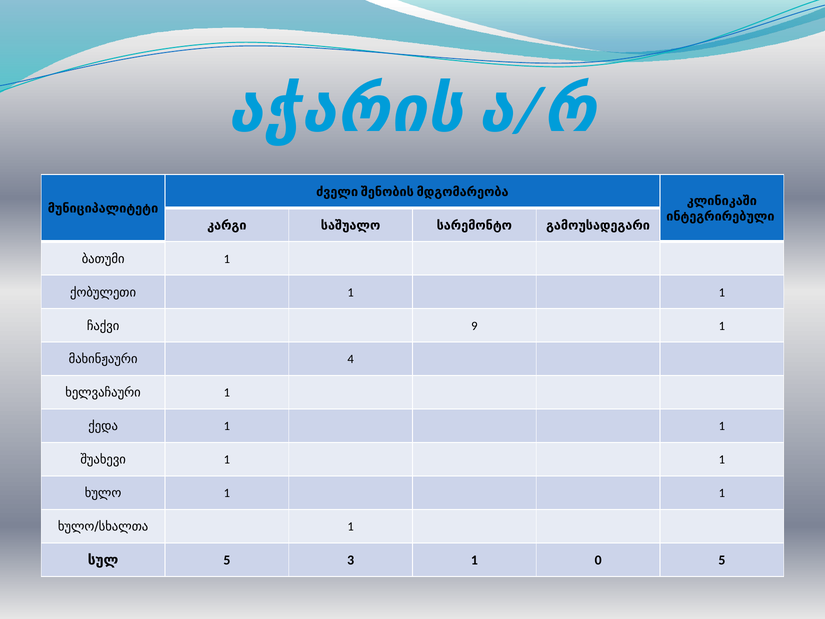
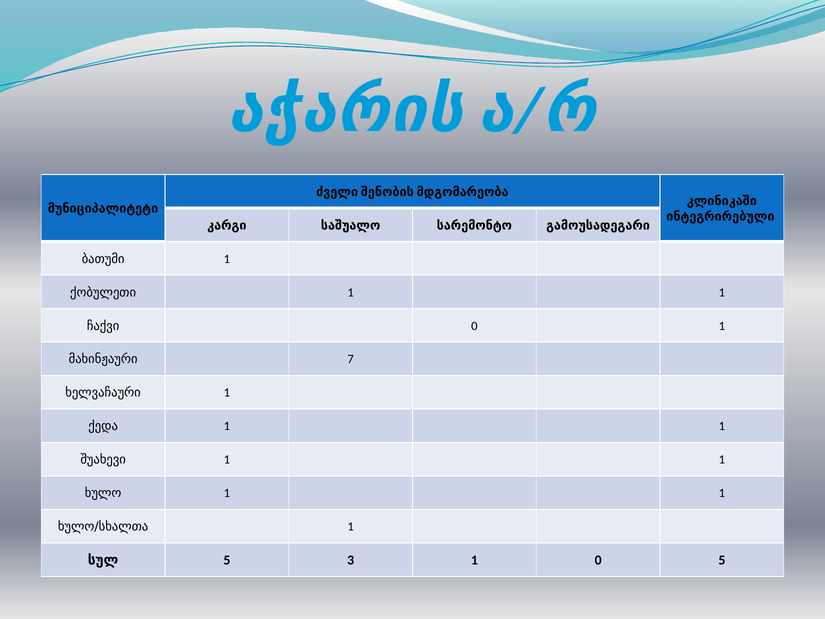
ჩაქვი 9: 9 -> 0
4: 4 -> 7
